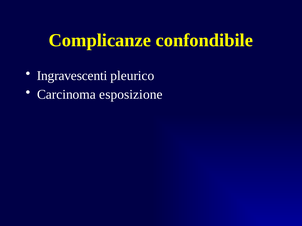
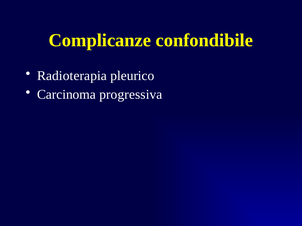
Ingravescenti: Ingravescenti -> Radioterapia
esposizione: esposizione -> progressiva
